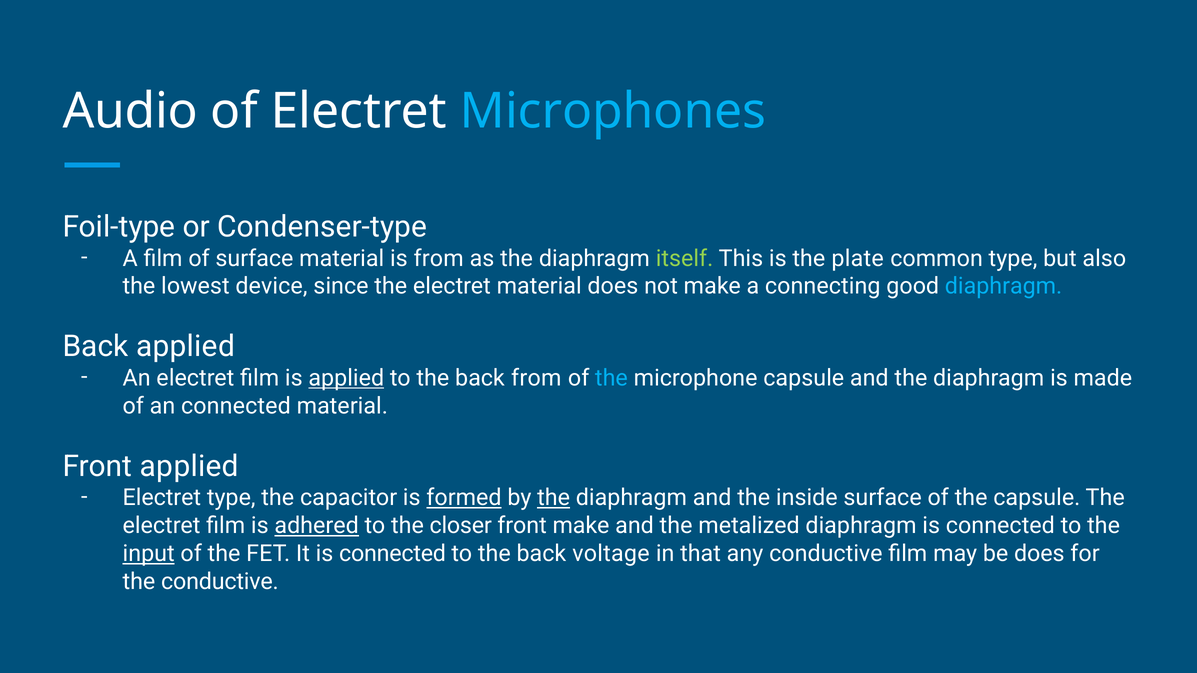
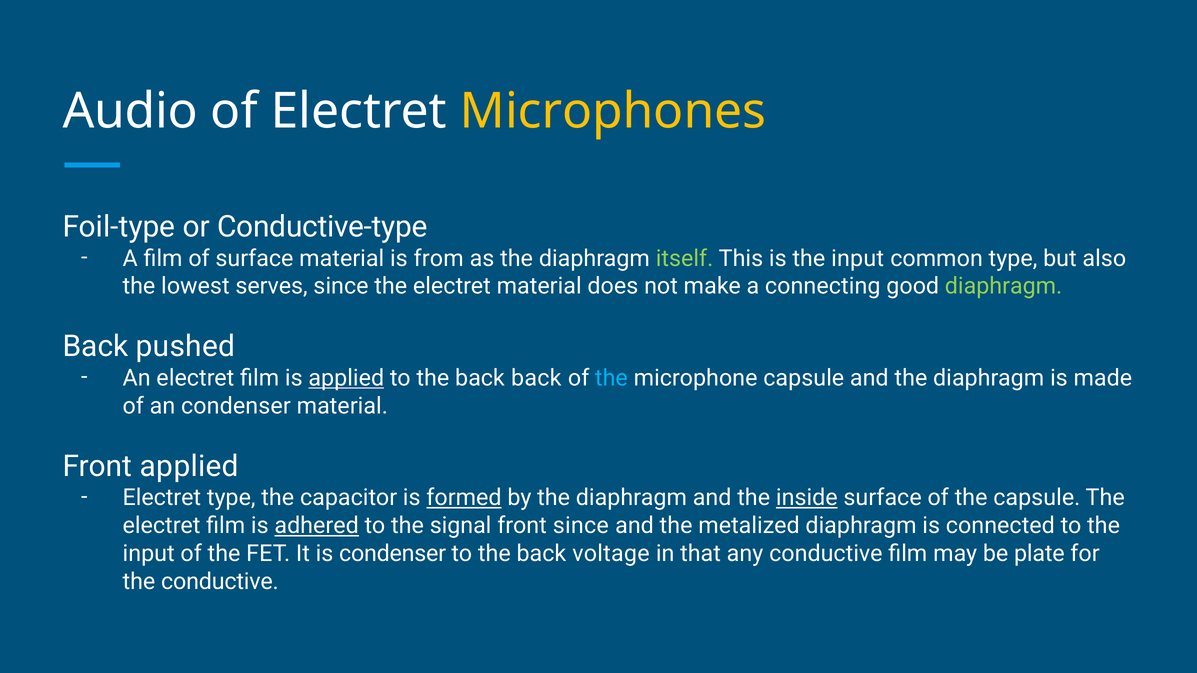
Microphones colour: light blue -> yellow
Condenser-type: Condenser-type -> Conductive-type
is the plate: plate -> input
device: device -> serves
diaphragm at (1004, 286) colour: light blue -> light green
Back applied: applied -> pushed
back from: from -> back
an connected: connected -> condenser
the at (554, 498) underline: present -> none
inside underline: none -> present
closer: closer -> signal
front make: make -> since
input at (149, 554) underline: present -> none
It is connected: connected -> condenser
be does: does -> plate
